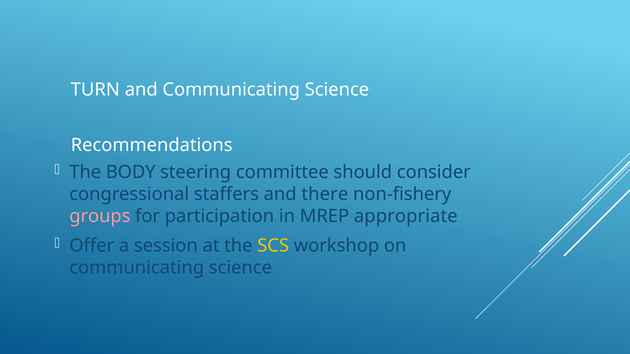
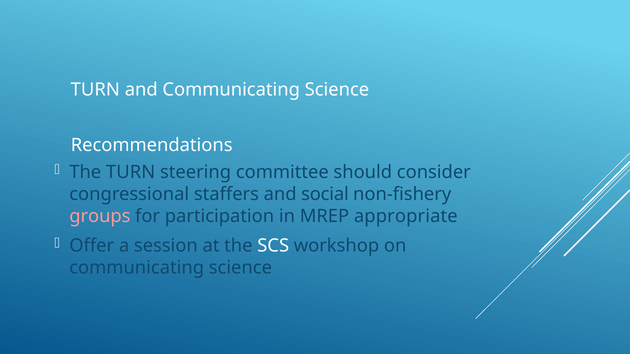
The BODY: BODY -> TURN
there: there -> social
SCS colour: yellow -> white
